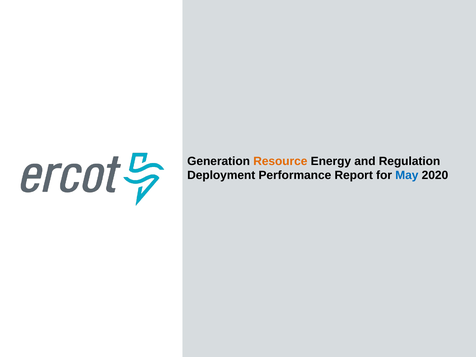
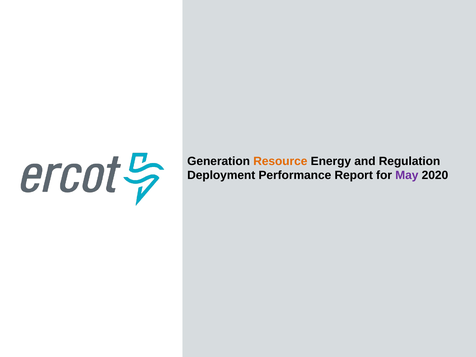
May colour: blue -> purple
